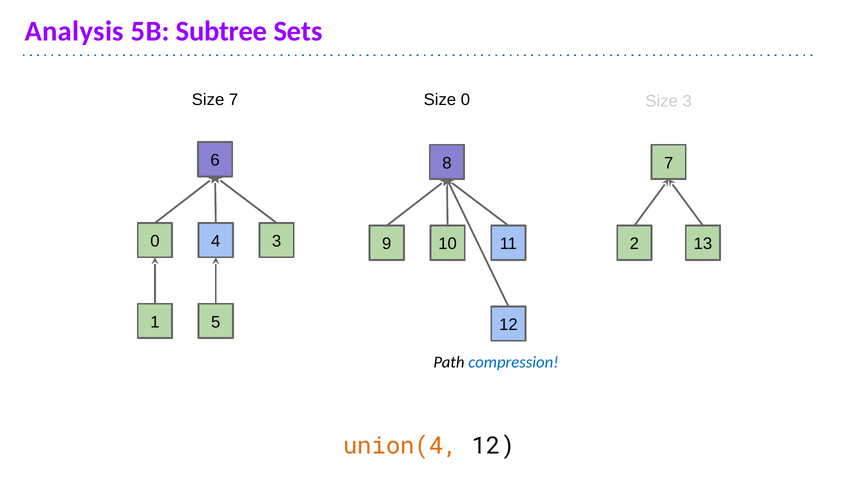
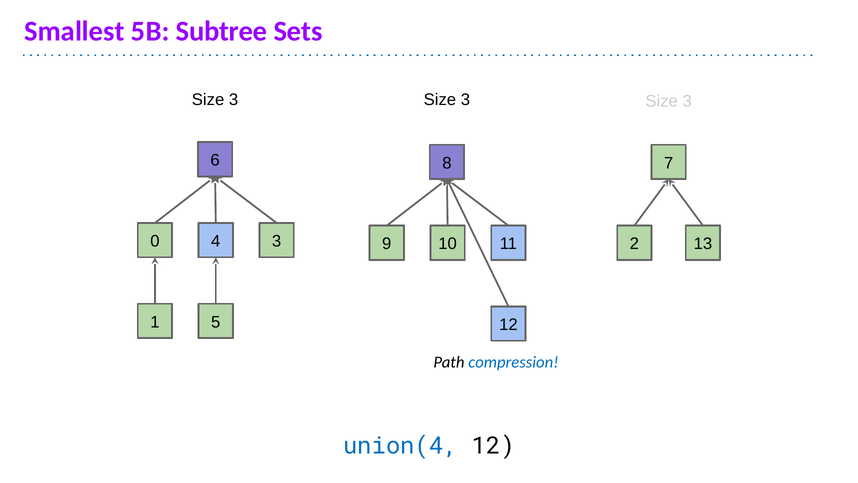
Analysis: Analysis -> Smallest
7 at (234, 100): 7 -> 3
0 at (465, 100): 0 -> 3
union(4 colour: orange -> blue
